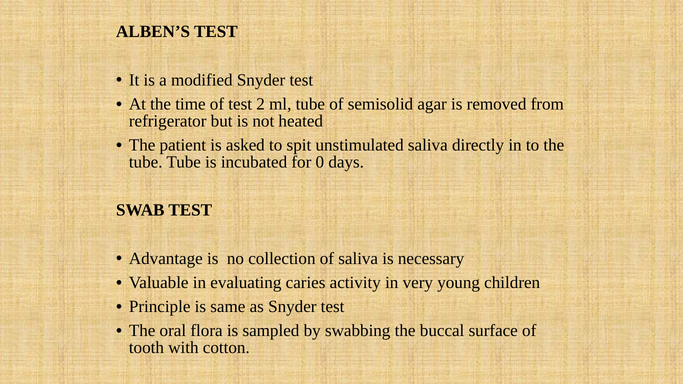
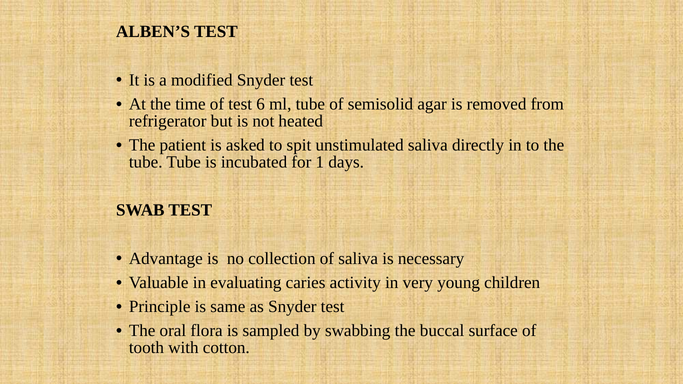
2: 2 -> 6
0: 0 -> 1
